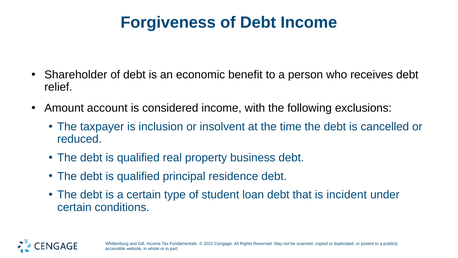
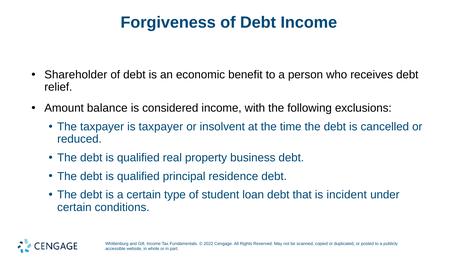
account: account -> balance
is inclusion: inclusion -> taxpayer
